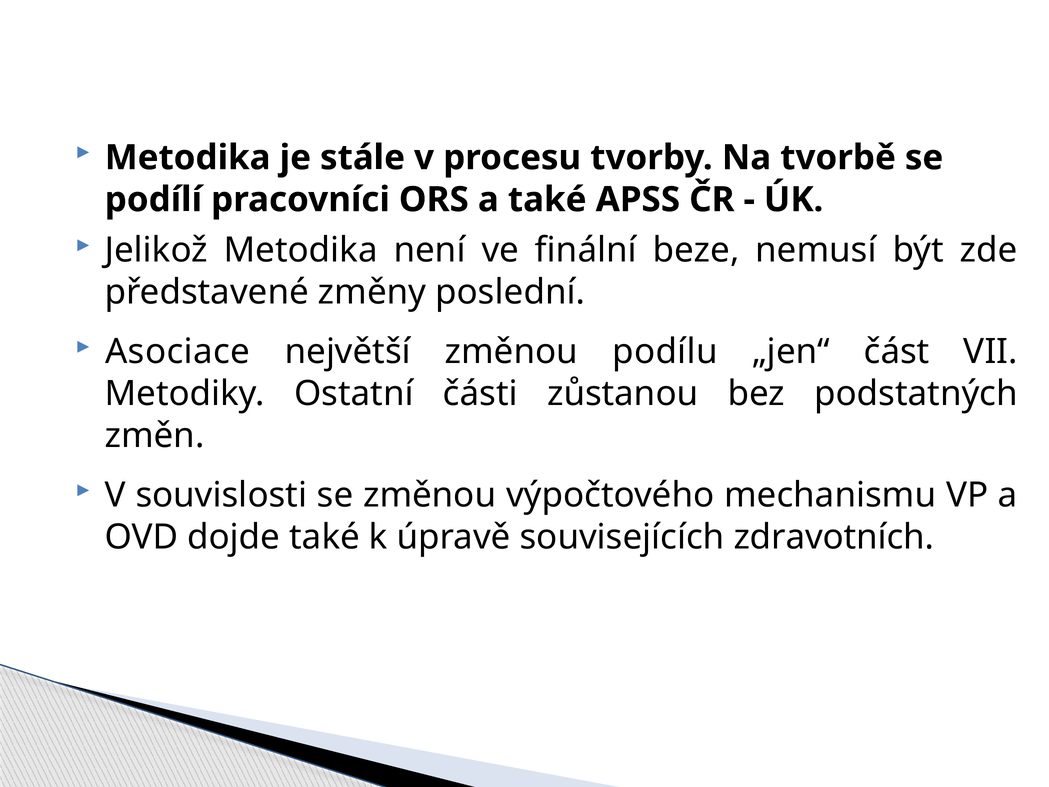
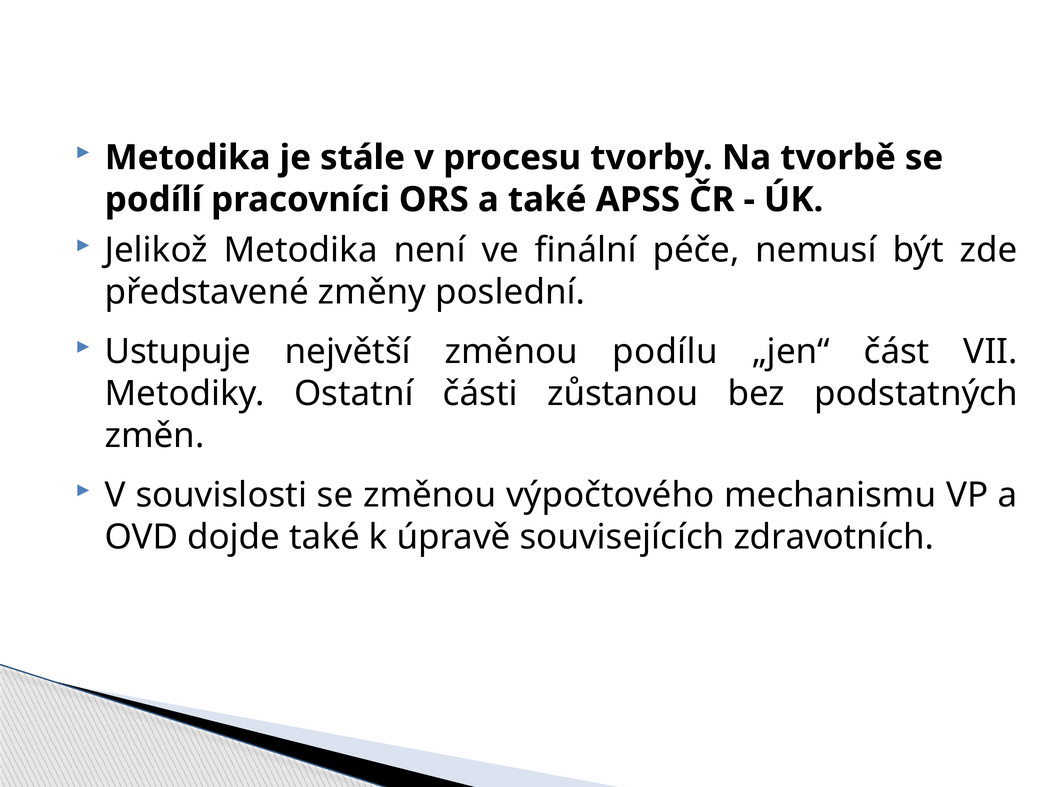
beze: beze -> péče
Asociace: Asociace -> Ustupuje
